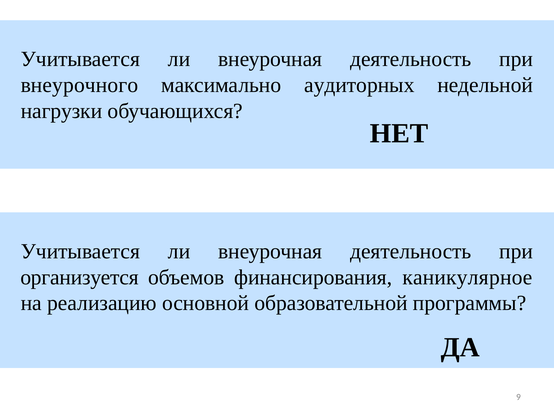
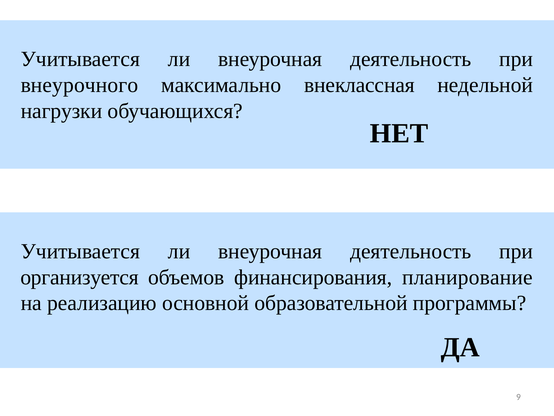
аудиторных: аудиторных -> внеклассная
каникулярное: каникулярное -> планирование
